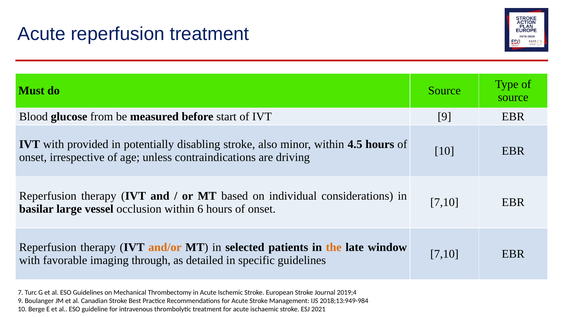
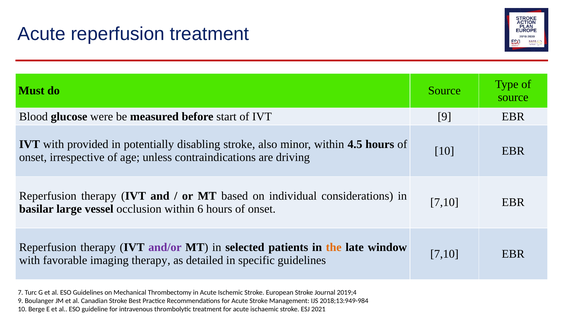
from: from -> were
and/or colour: orange -> purple
imaging through: through -> therapy
